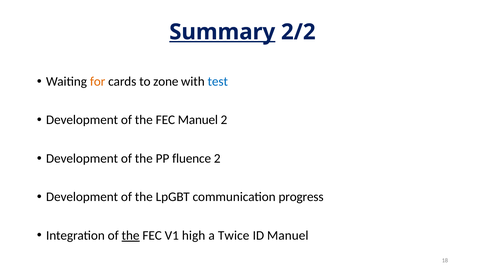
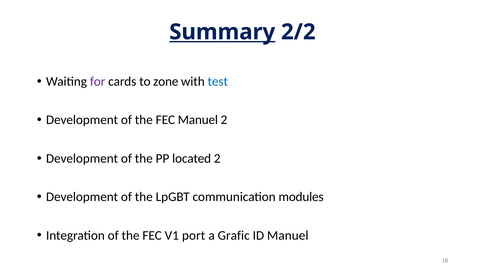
for colour: orange -> purple
fluence: fluence -> located
progress: progress -> modules
the at (131, 235) underline: present -> none
high: high -> port
Twice: Twice -> Grafic
